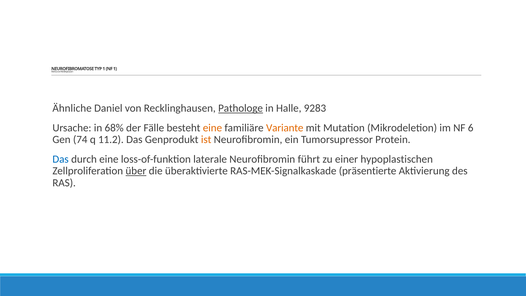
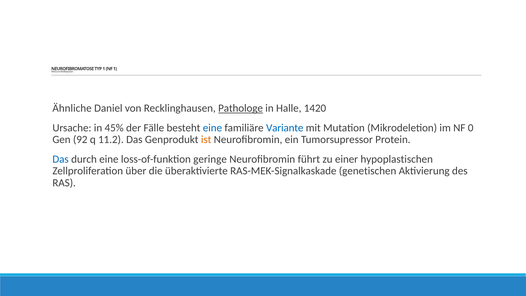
9283: 9283 -> 1420
68%: 68% -> 45%
eine at (212, 128) colour: orange -> blue
Variante colour: orange -> blue
6: 6 -> 0
74: 74 -> 92
laterale: laterale -> geringe
über underline: present -> none
präsentierte: präsentierte -> genetischen
